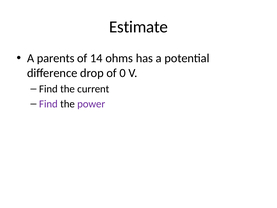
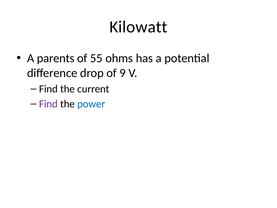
Estimate: Estimate -> Kilowatt
14: 14 -> 55
0: 0 -> 9
power colour: purple -> blue
